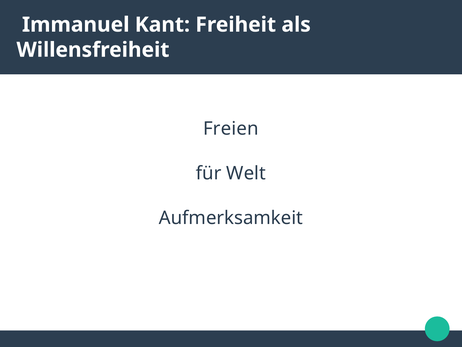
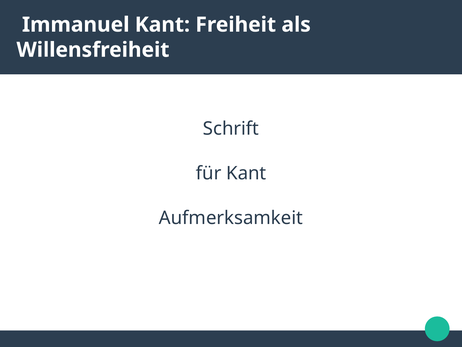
Freien: Freien -> Schrift
für Welt: Welt -> Kant
